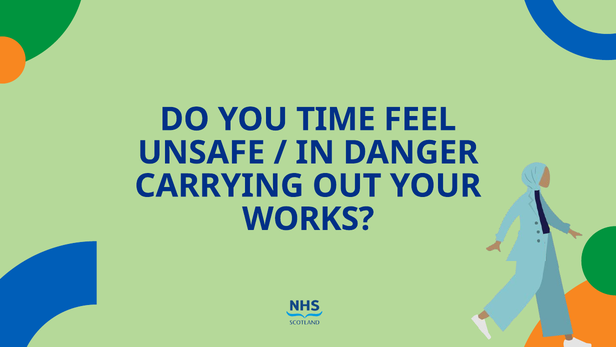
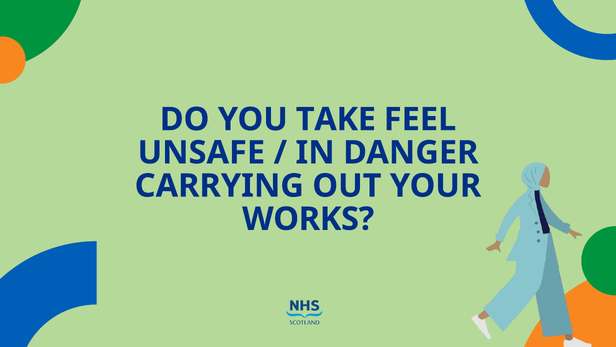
TIME: TIME -> TAKE
